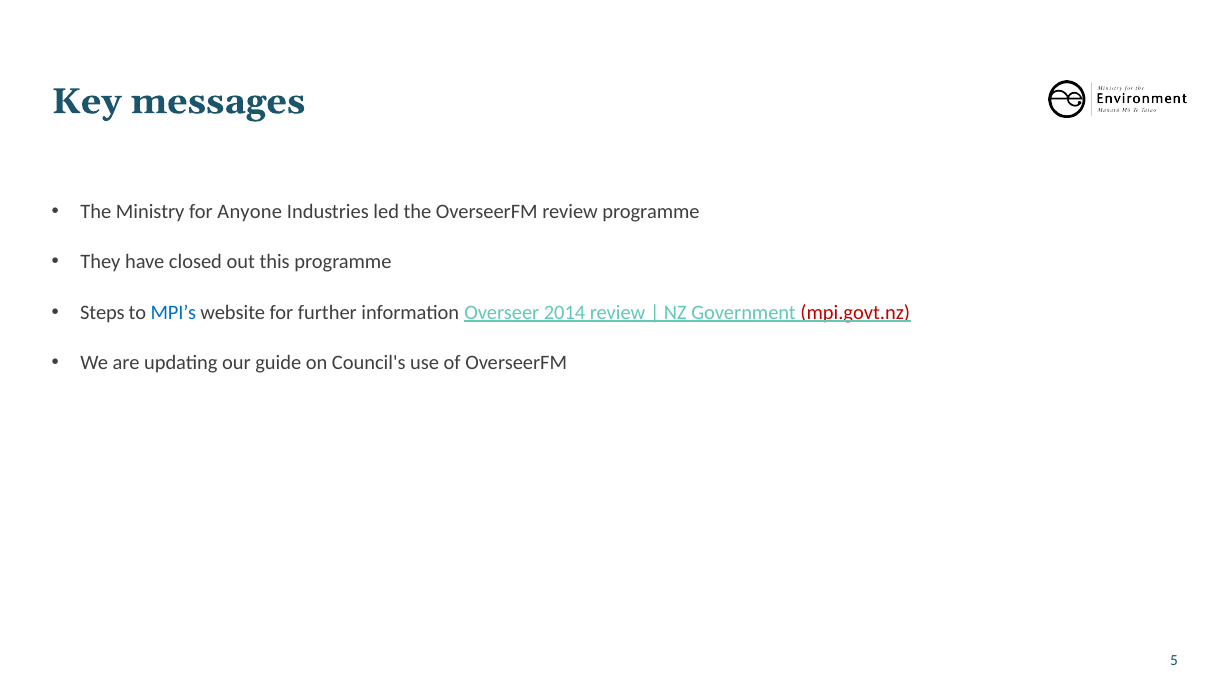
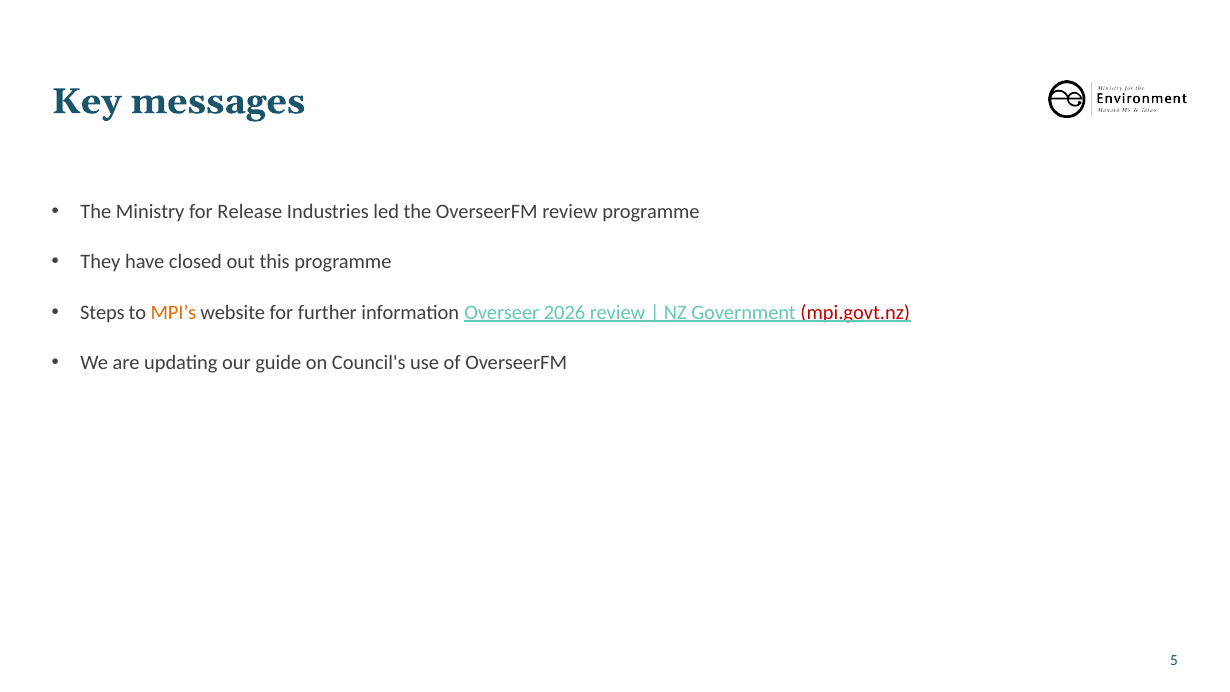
Anyone: Anyone -> Release
MPI’s colour: blue -> orange
2014: 2014 -> 2026
